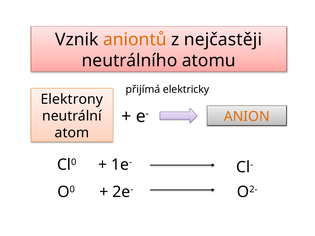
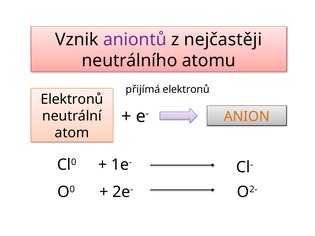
aniontů colour: orange -> purple
přijímá elektricky: elektricky -> elektronů
Elektrony at (72, 99): Elektrony -> Elektronů
